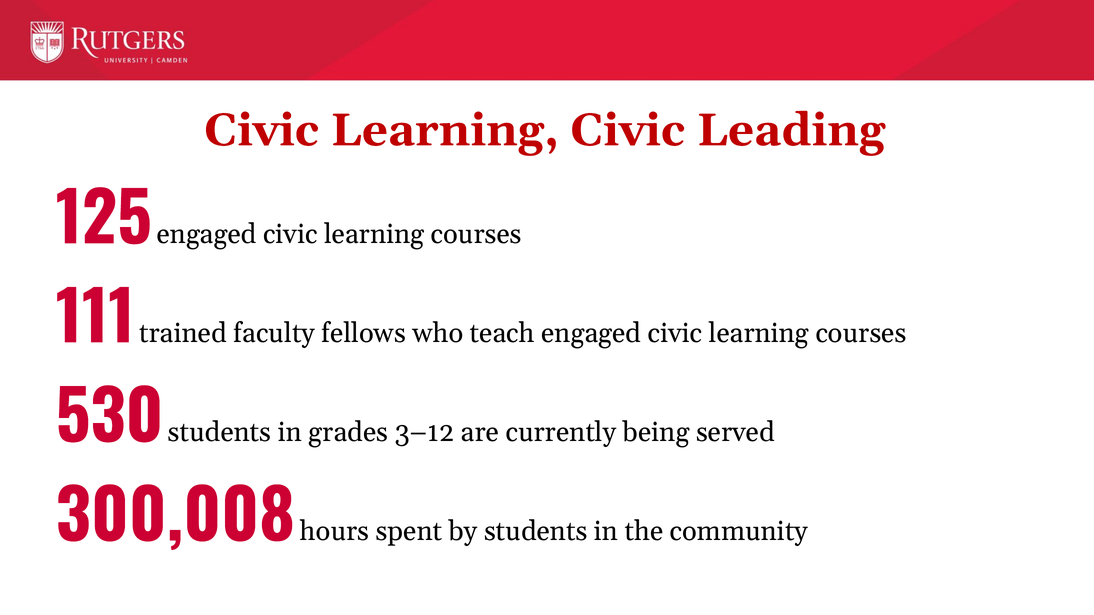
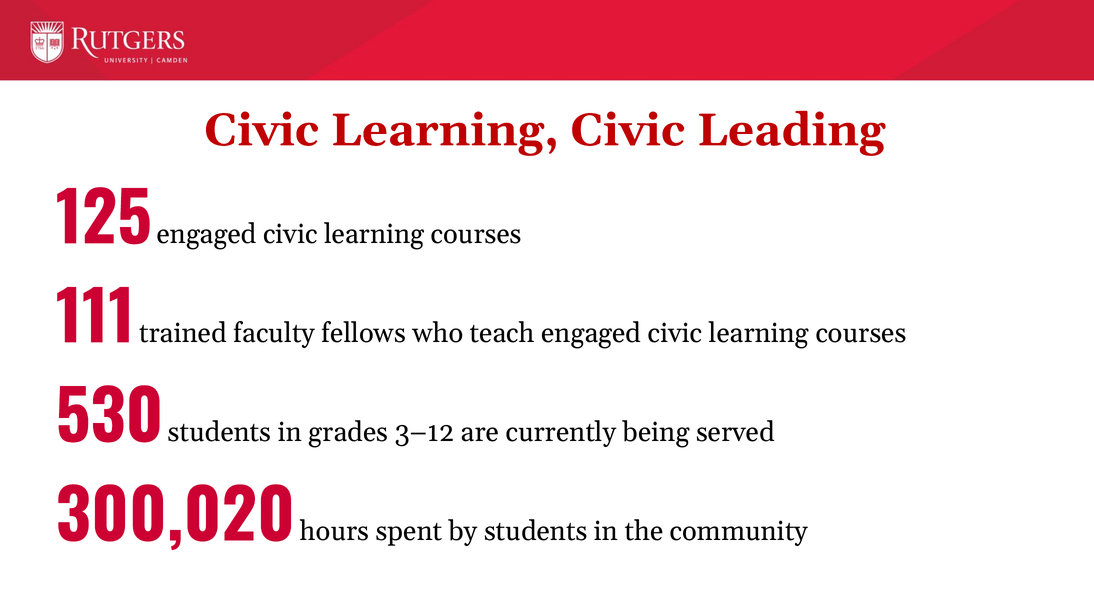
300,008: 300,008 -> 300,020
